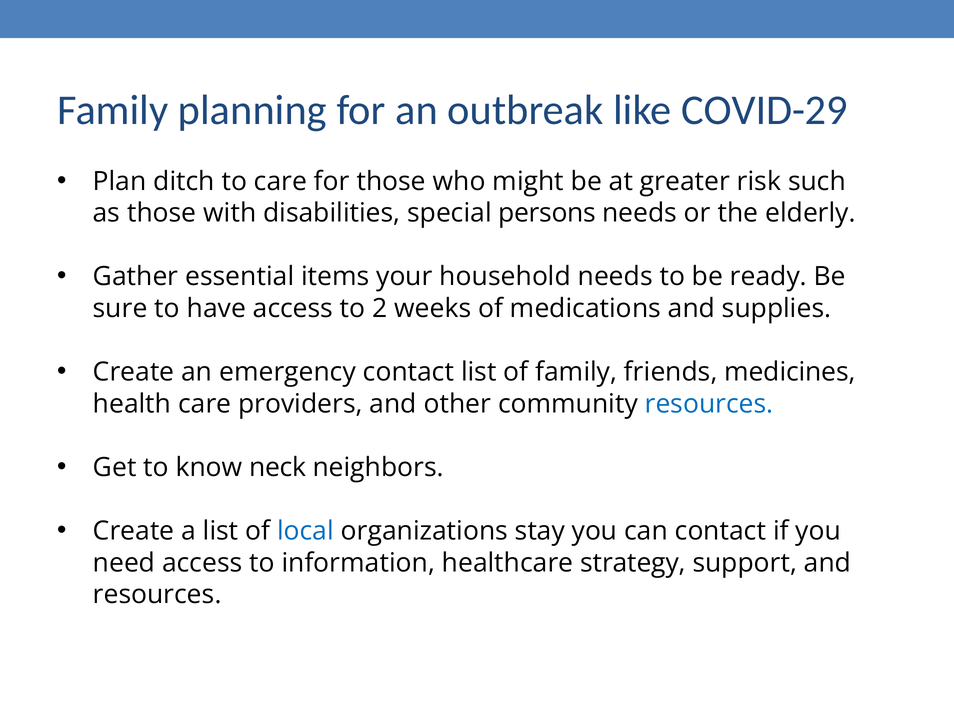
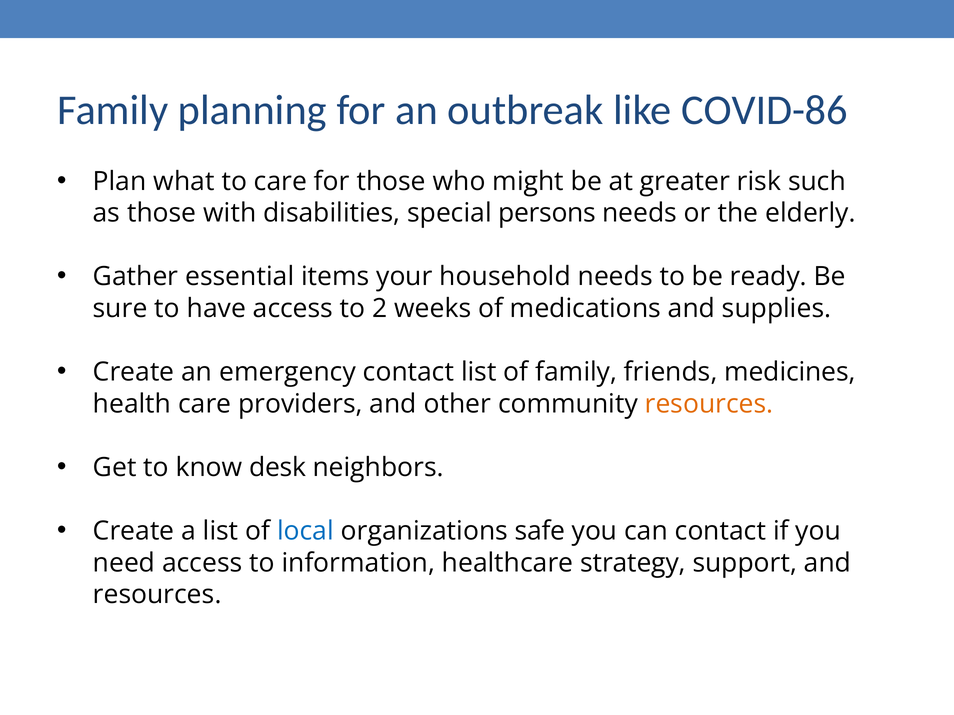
COVID-29: COVID-29 -> COVID-86
ditch: ditch -> what
resources at (709, 404) colour: blue -> orange
neck: neck -> desk
stay: stay -> safe
